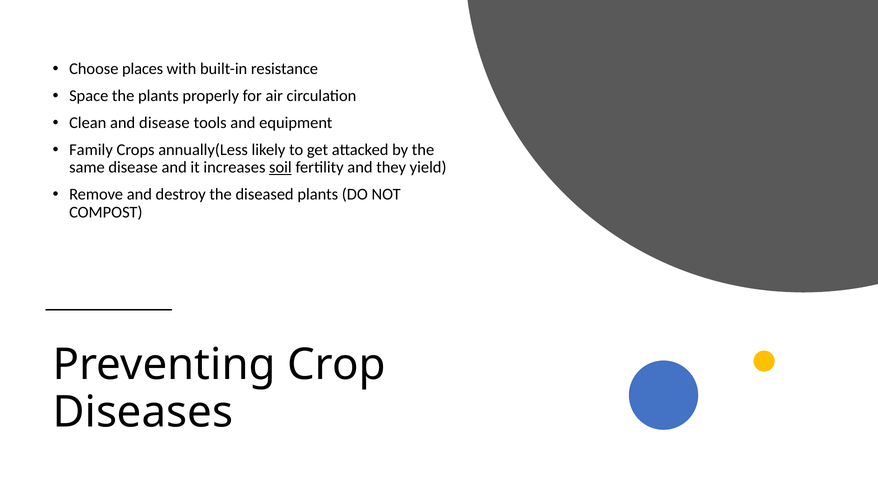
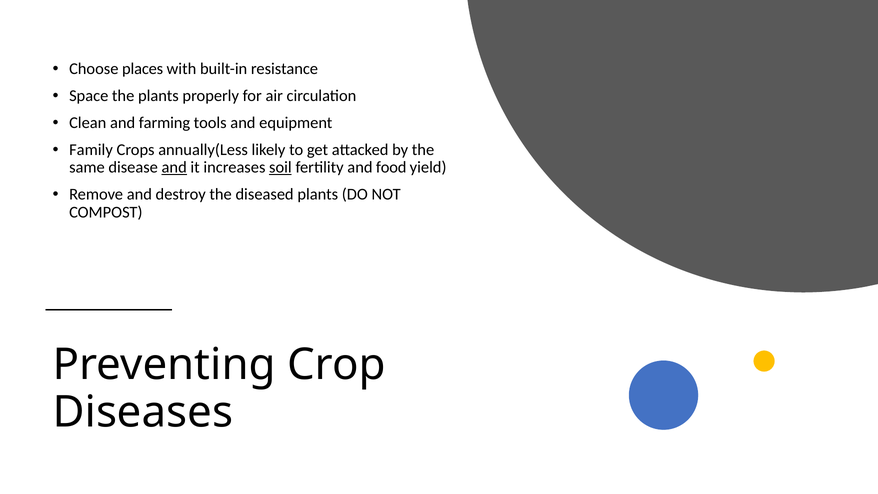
and disease: disease -> farming
and at (174, 168) underline: none -> present
they: they -> food
